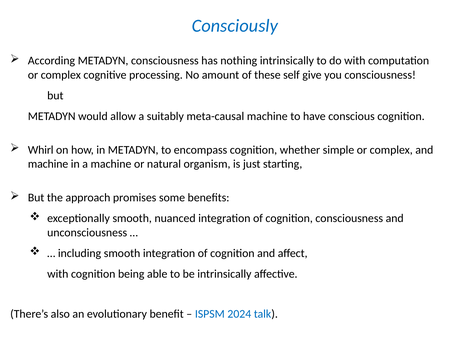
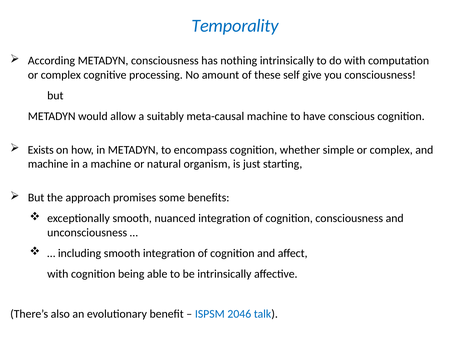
Consciously: Consciously -> Temporality
Whirl: Whirl -> Exists
2024: 2024 -> 2046
